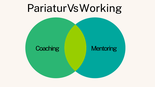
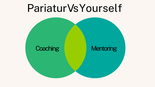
Working: Working -> Yourself
